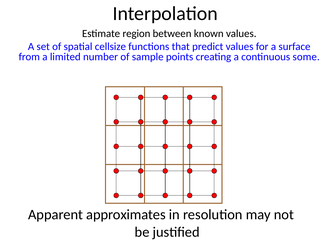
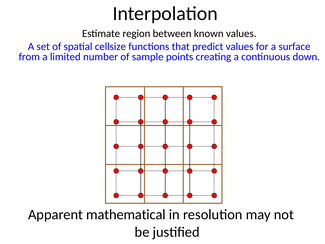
some: some -> down
approximates: approximates -> mathematical
